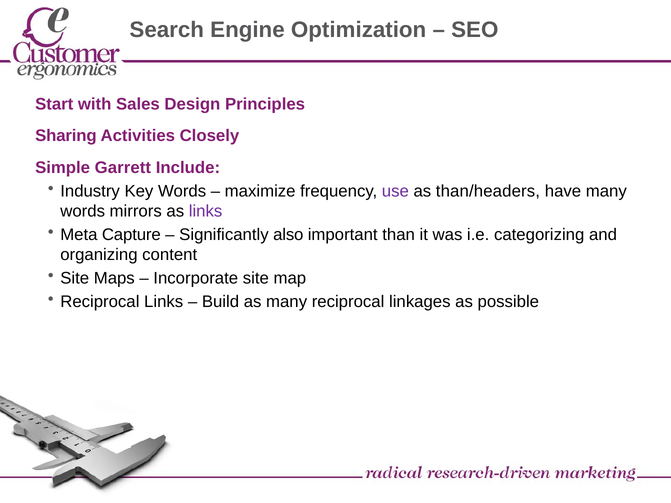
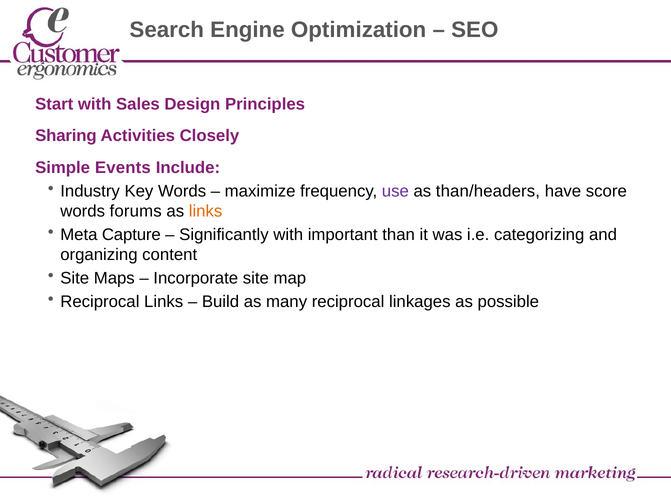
Garrett: Garrett -> Events
have many: many -> score
mirrors: mirrors -> forums
links at (206, 211) colour: purple -> orange
Significantly also: also -> with
